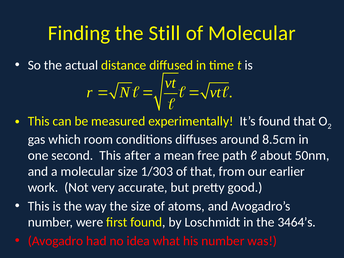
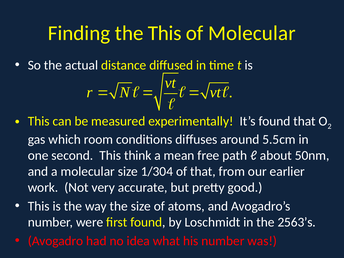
the Still: Still -> This
8.5cm: 8.5cm -> 5.5cm
after: after -> think
1/303: 1/303 -> 1/304
3464’s: 3464’s -> 2563’s
